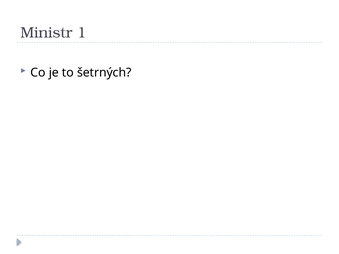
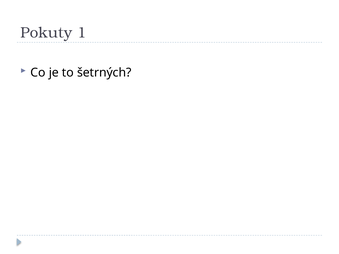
Ministr: Ministr -> Pokuty
